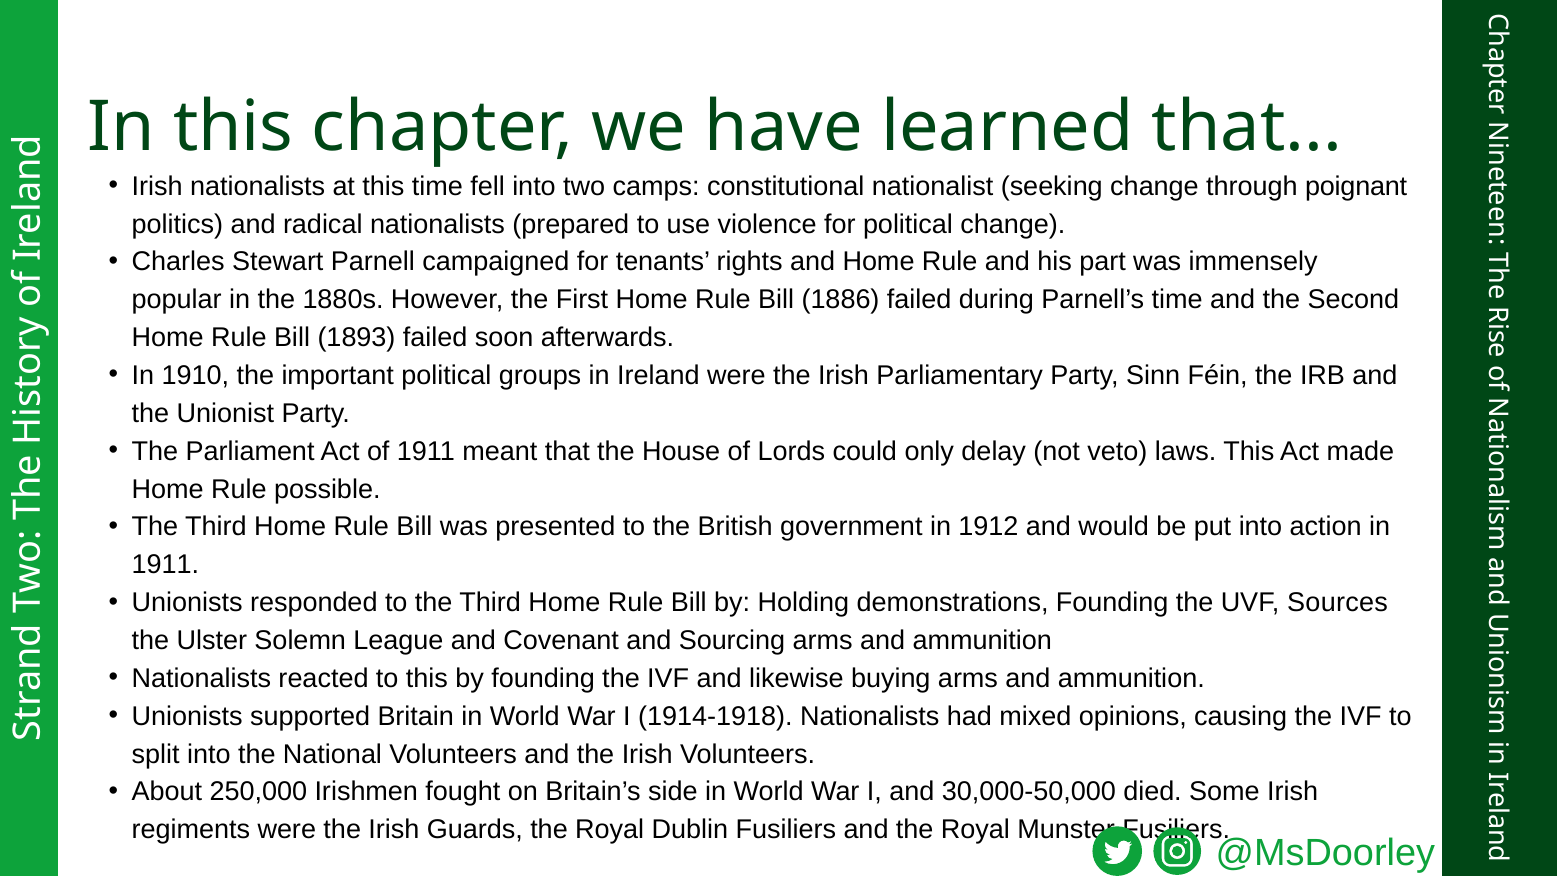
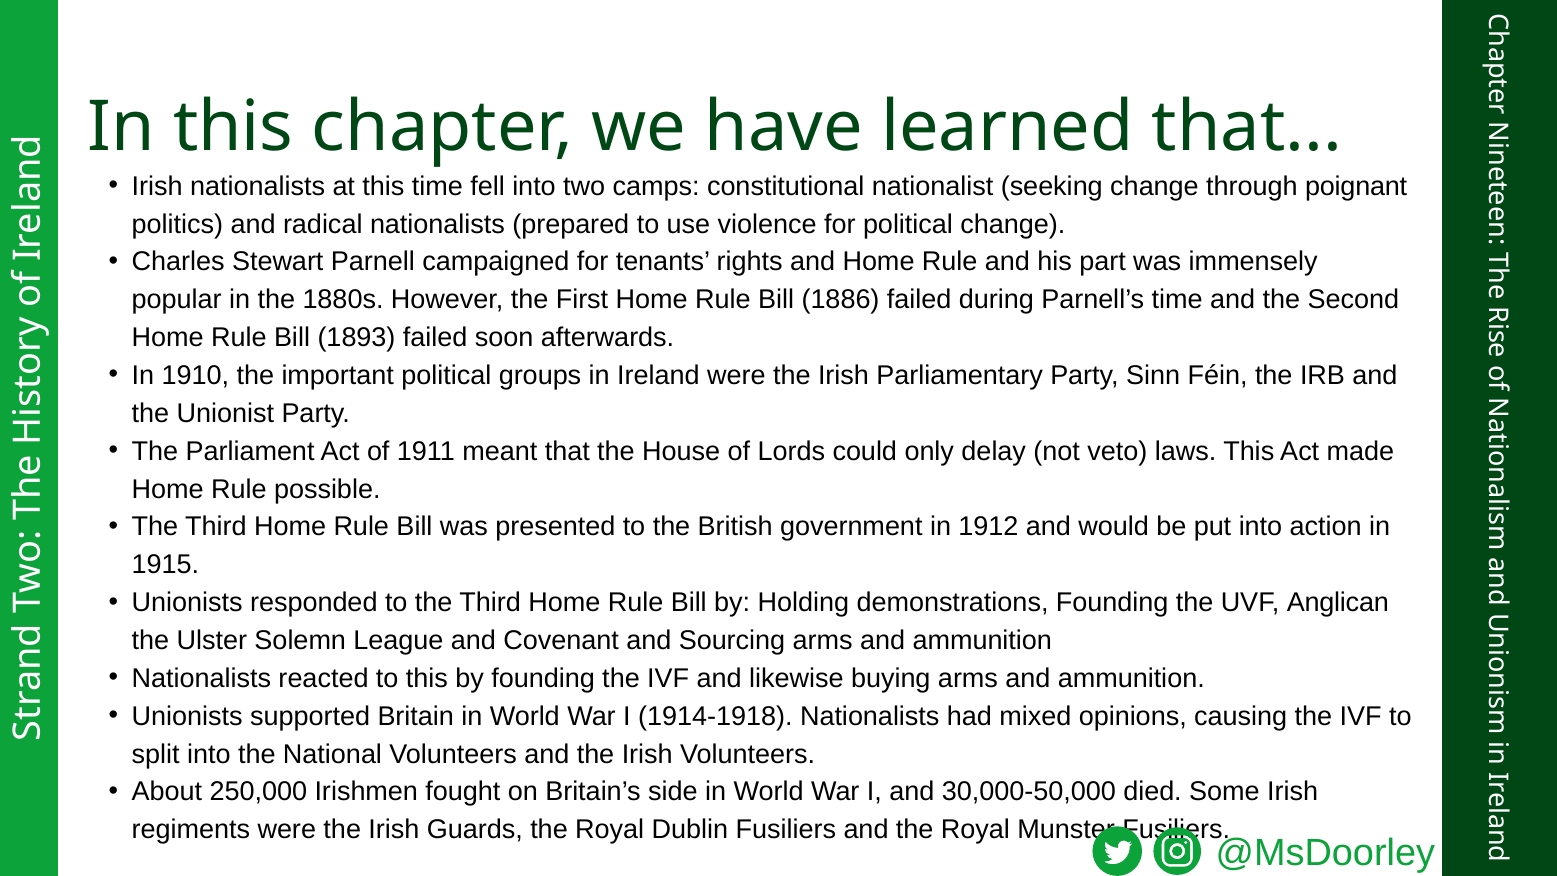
1911 at (165, 565): 1911 -> 1915
Sources: Sources -> Anglican
